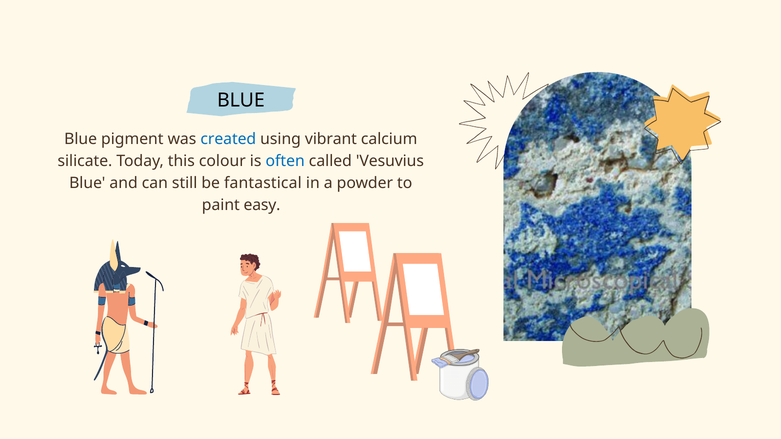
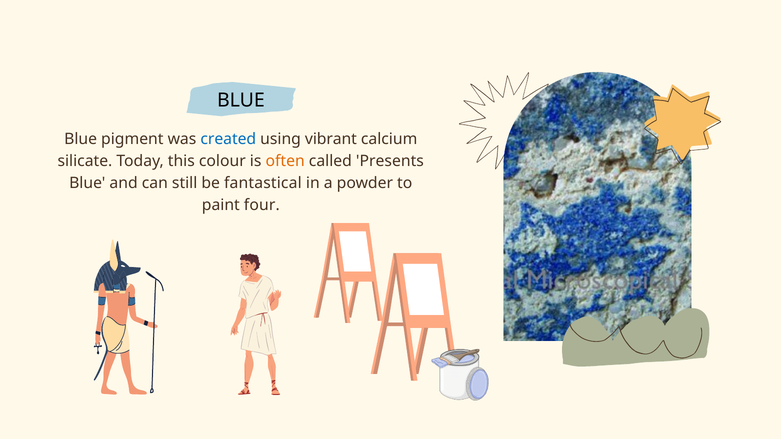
often colour: blue -> orange
Vesuvius: Vesuvius -> Presents
easy: easy -> four
